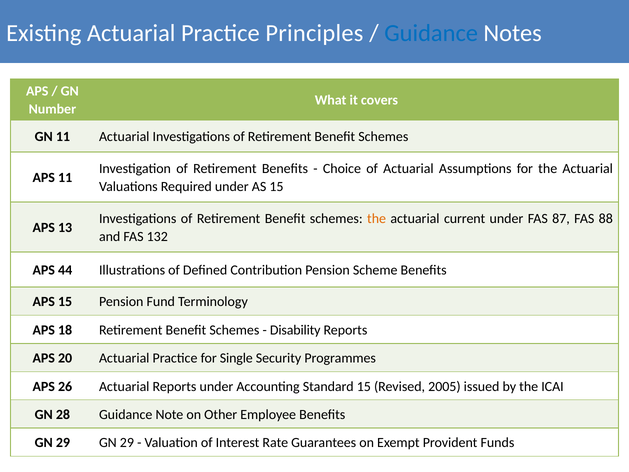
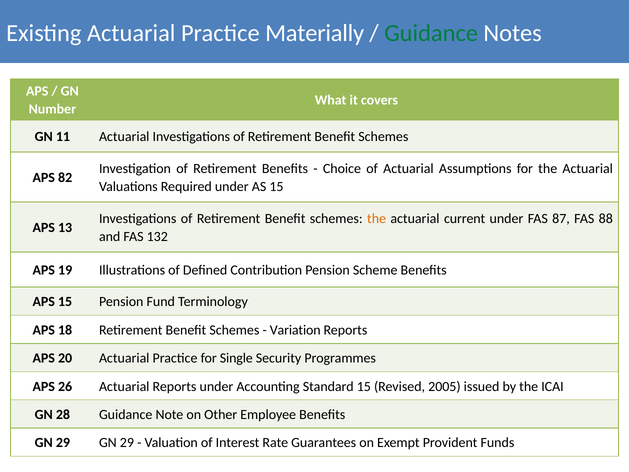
Principles: Principles -> Materially
Guidance at (431, 33) colour: blue -> green
APS 11: 11 -> 82
44: 44 -> 19
Disability: Disability -> Variation
